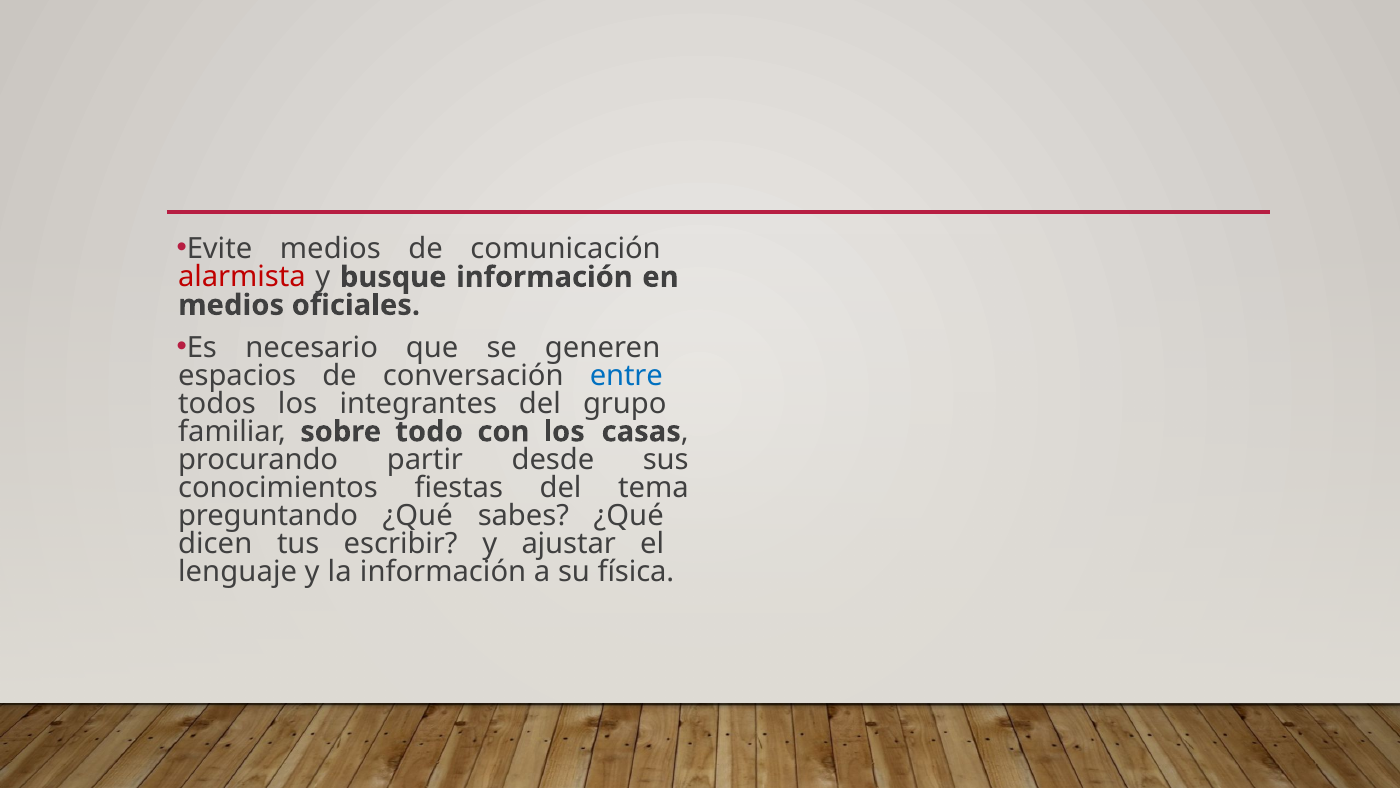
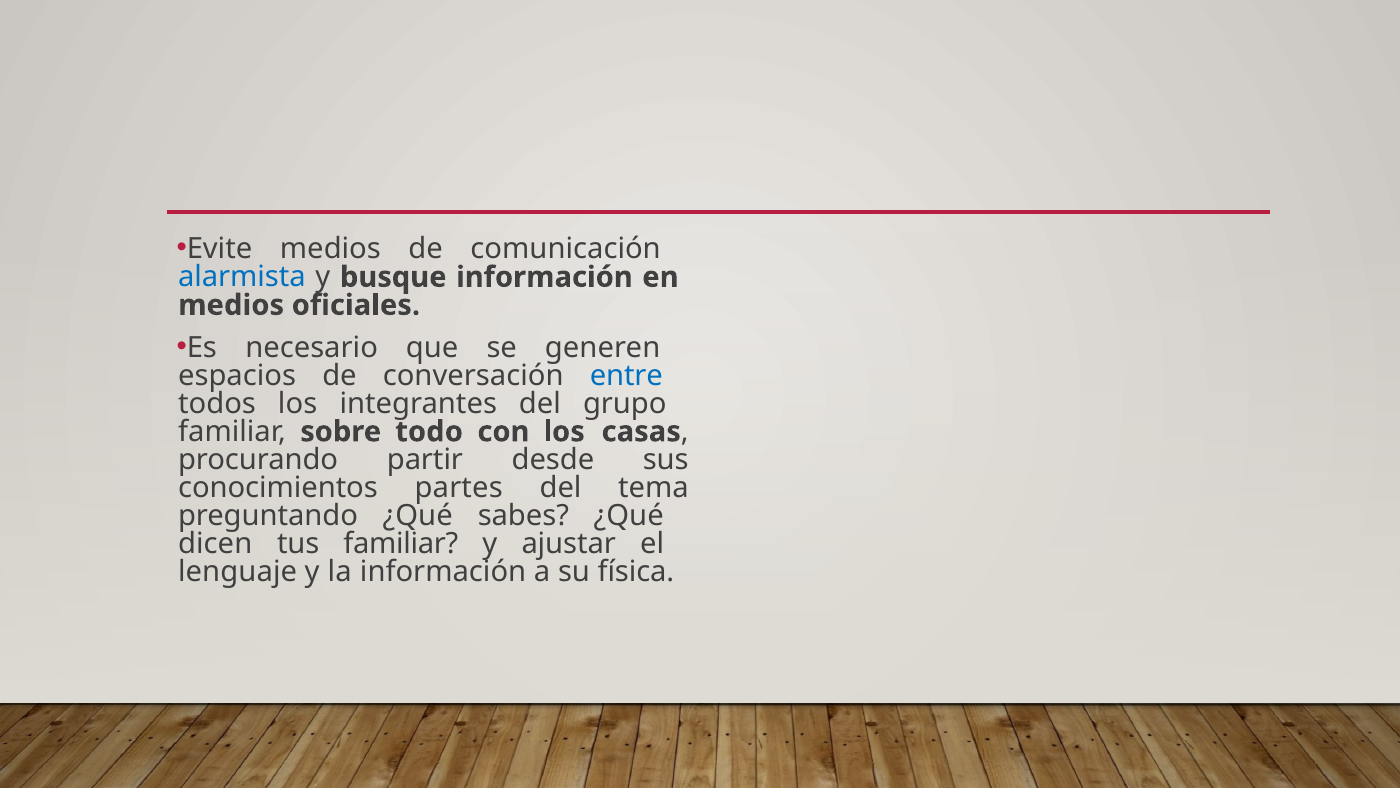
alarmista colour: red -> blue
fiestas: fiestas -> partes
tus escribir: escribir -> familiar
